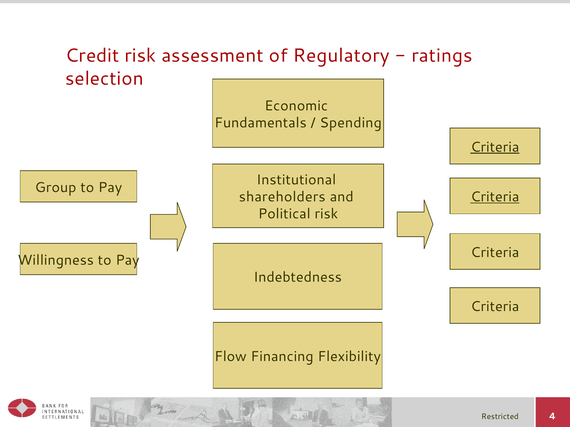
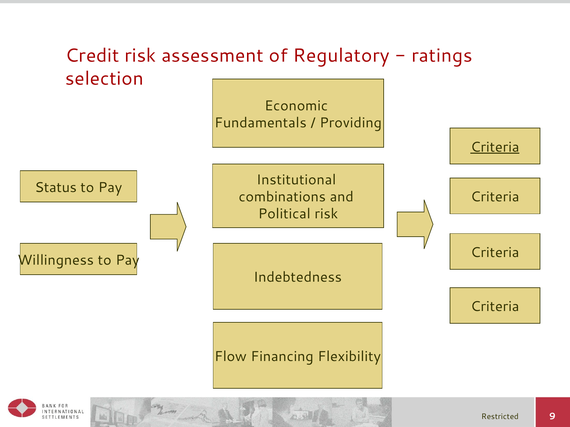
Spending: Spending -> Providing
Group: Group -> Status
shareholders: shareholders -> combinations
Criteria at (495, 197) underline: present -> none
4: 4 -> 9
